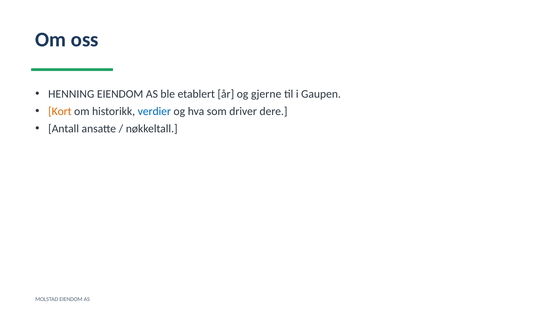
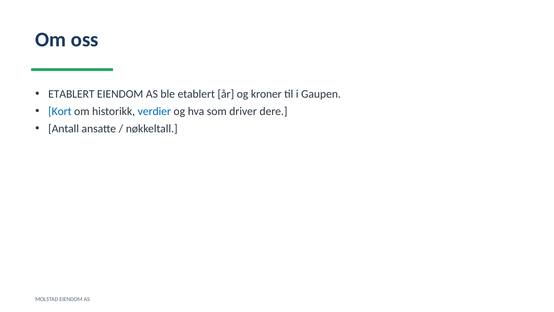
HENNING at (71, 94): HENNING -> ETABLERT
gjerne: gjerne -> kroner
Kort colour: orange -> blue
